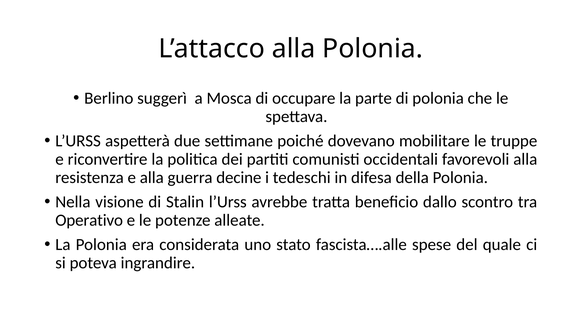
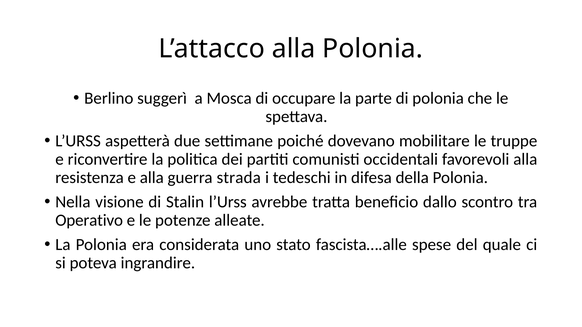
decine: decine -> strada
